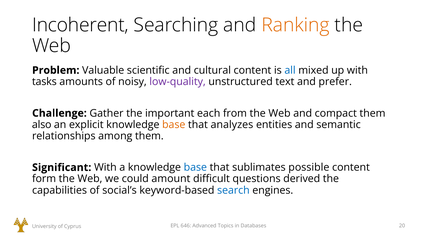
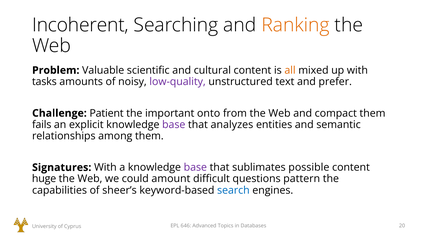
all colour: blue -> orange
Gather: Gather -> Patient
each: each -> onto
also: also -> fails
base at (174, 124) colour: orange -> purple
Significant: Significant -> Signatures
base at (195, 167) colour: blue -> purple
form: form -> huge
derived: derived -> pattern
social’s: social’s -> sheer’s
